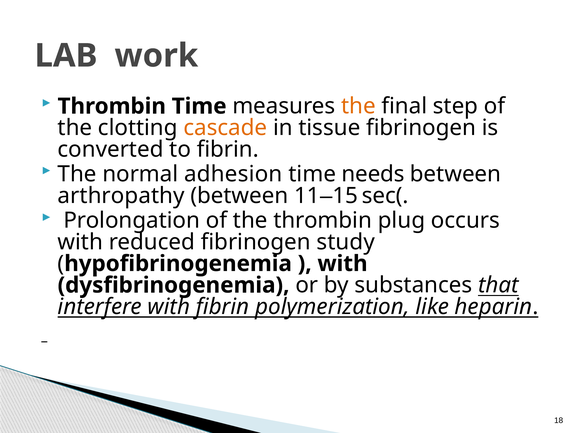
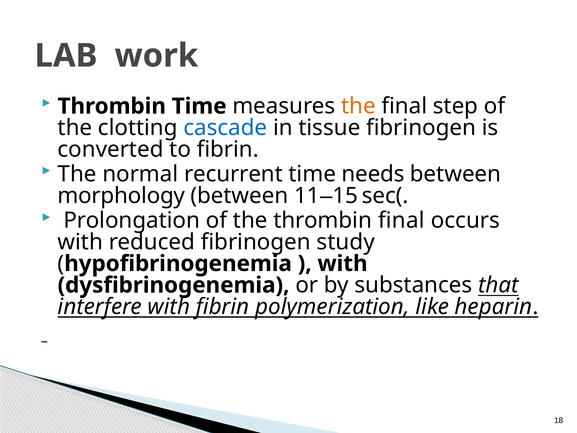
cascade colour: orange -> blue
adhesion: adhesion -> recurrent
arthropathy: arthropathy -> morphology
thrombin plug: plug -> final
